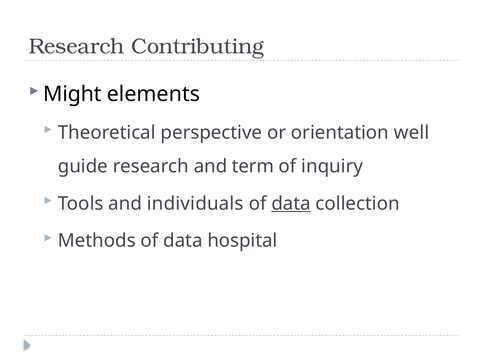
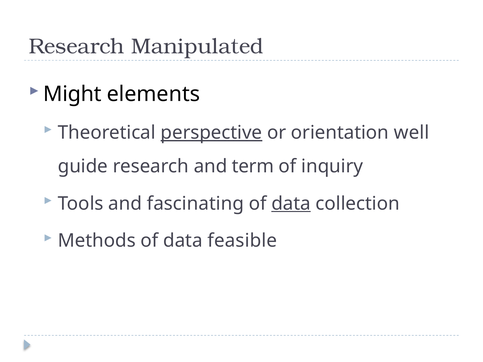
Contributing: Contributing -> Manipulated
perspective underline: none -> present
individuals: individuals -> fascinating
hospital: hospital -> feasible
